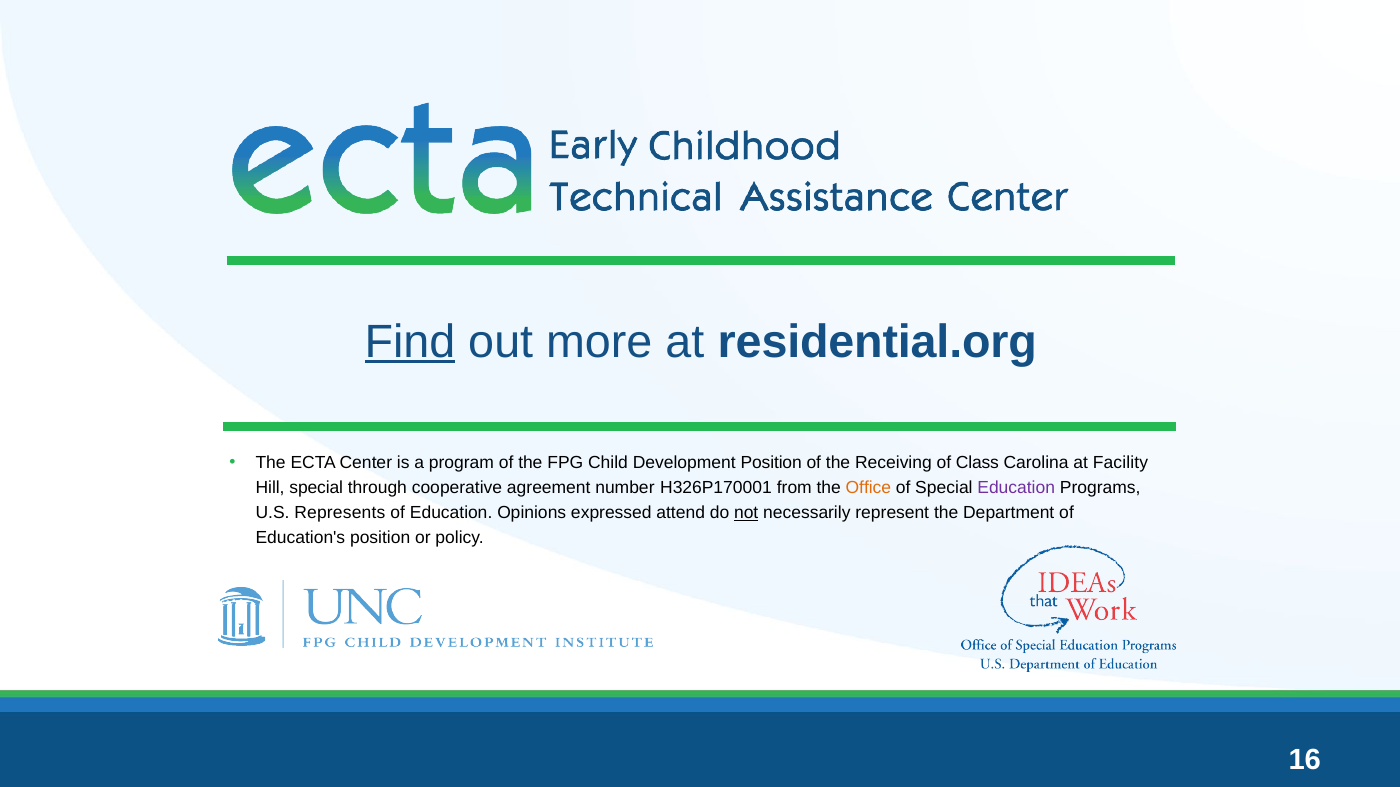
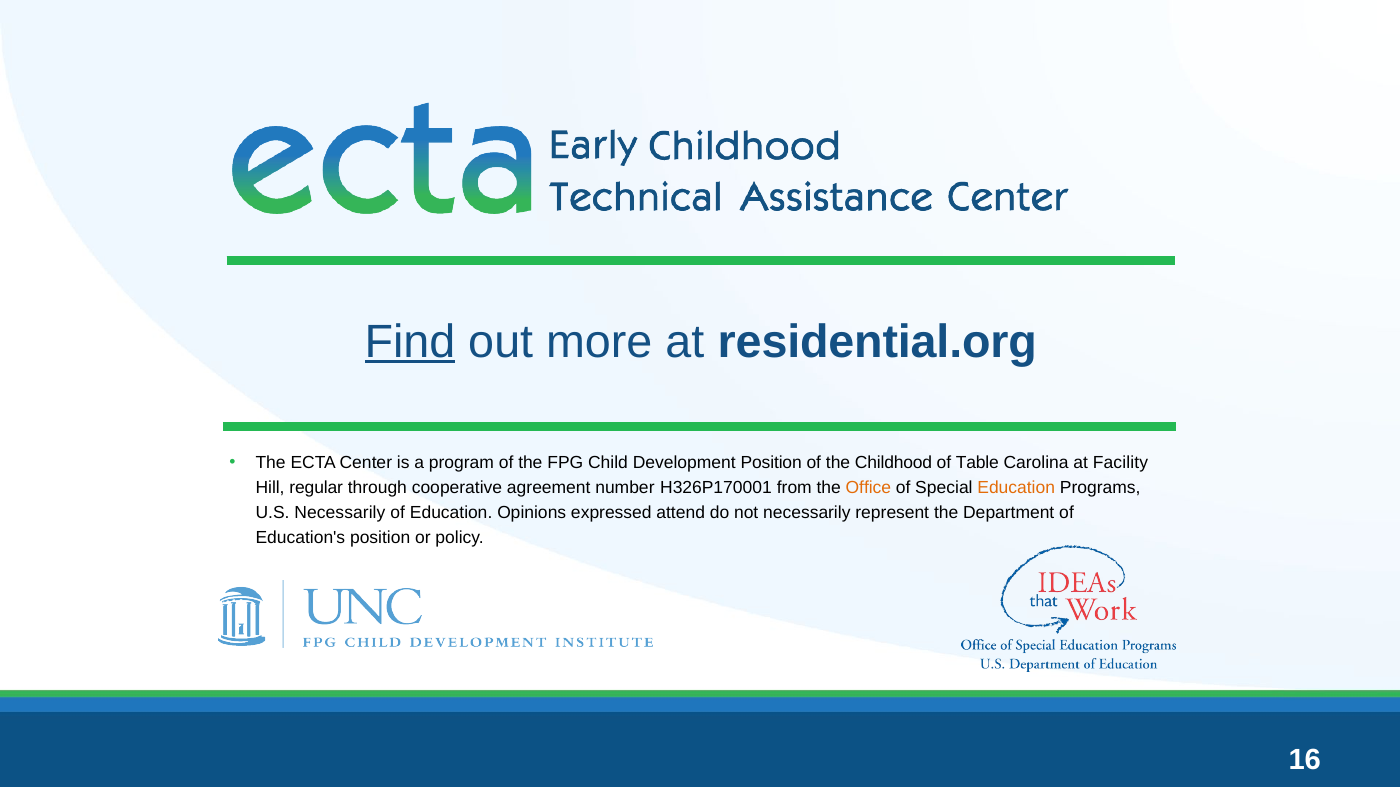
Receiving: Receiving -> Childhood
Class: Class -> Table
Hill special: special -> regular
Education at (1016, 488) colour: purple -> orange
U.S Represents: Represents -> Necessarily
not underline: present -> none
